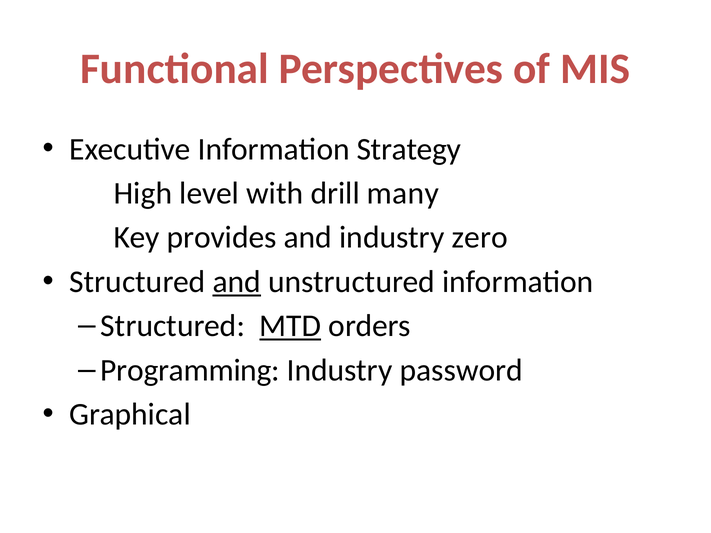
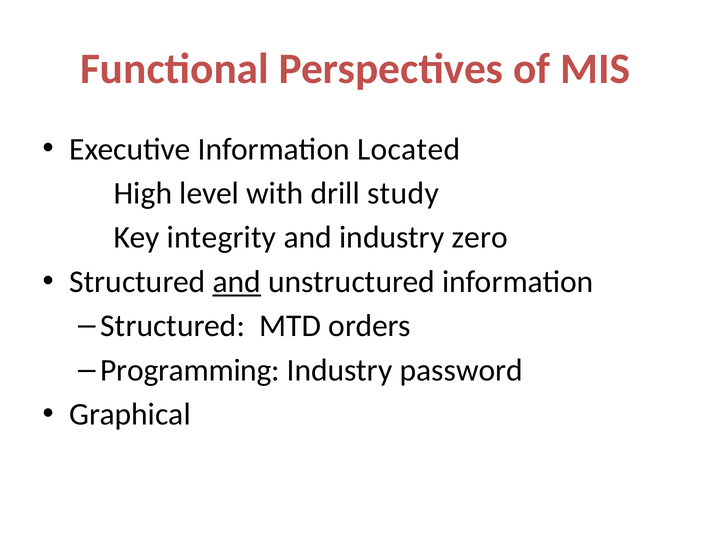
Strategy: Strategy -> Located
many: many -> study
provides: provides -> integrity
MTD underline: present -> none
